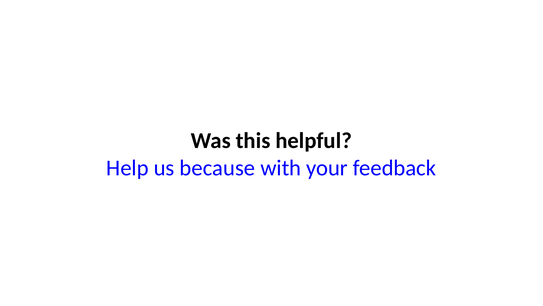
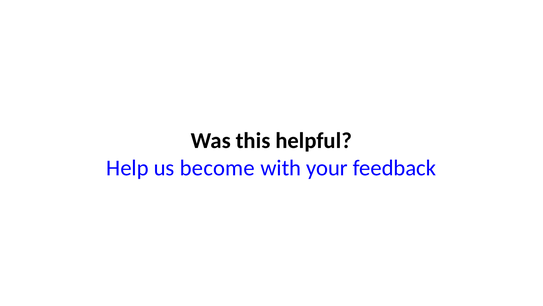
because: because -> become
